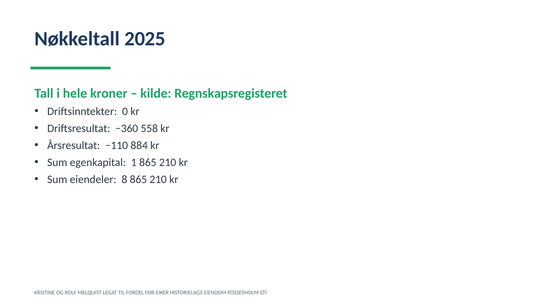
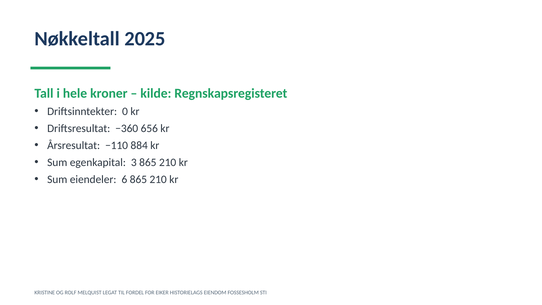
558: 558 -> 656
1: 1 -> 3
8: 8 -> 6
